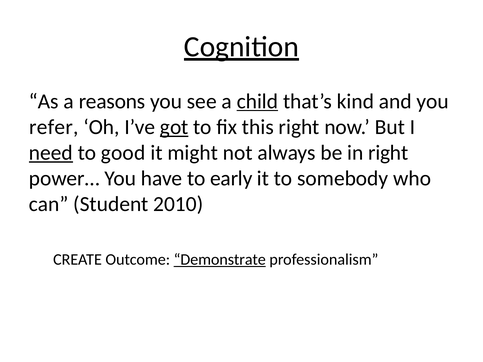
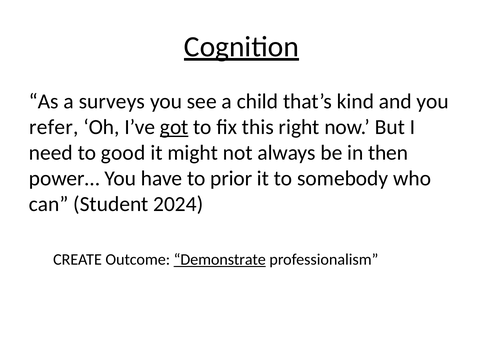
reasons: reasons -> surveys
child underline: present -> none
need underline: present -> none
in right: right -> then
early: early -> prior
2010: 2010 -> 2024
